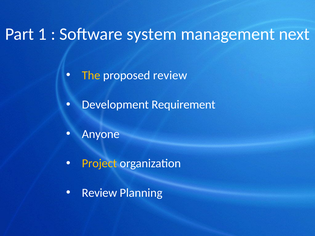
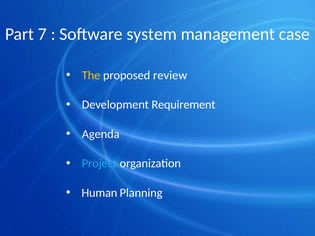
1: 1 -> 7
next: next -> case
Anyone: Anyone -> Agenda
Project colour: yellow -> light blue
Review at (99, 193): Review -> Human
